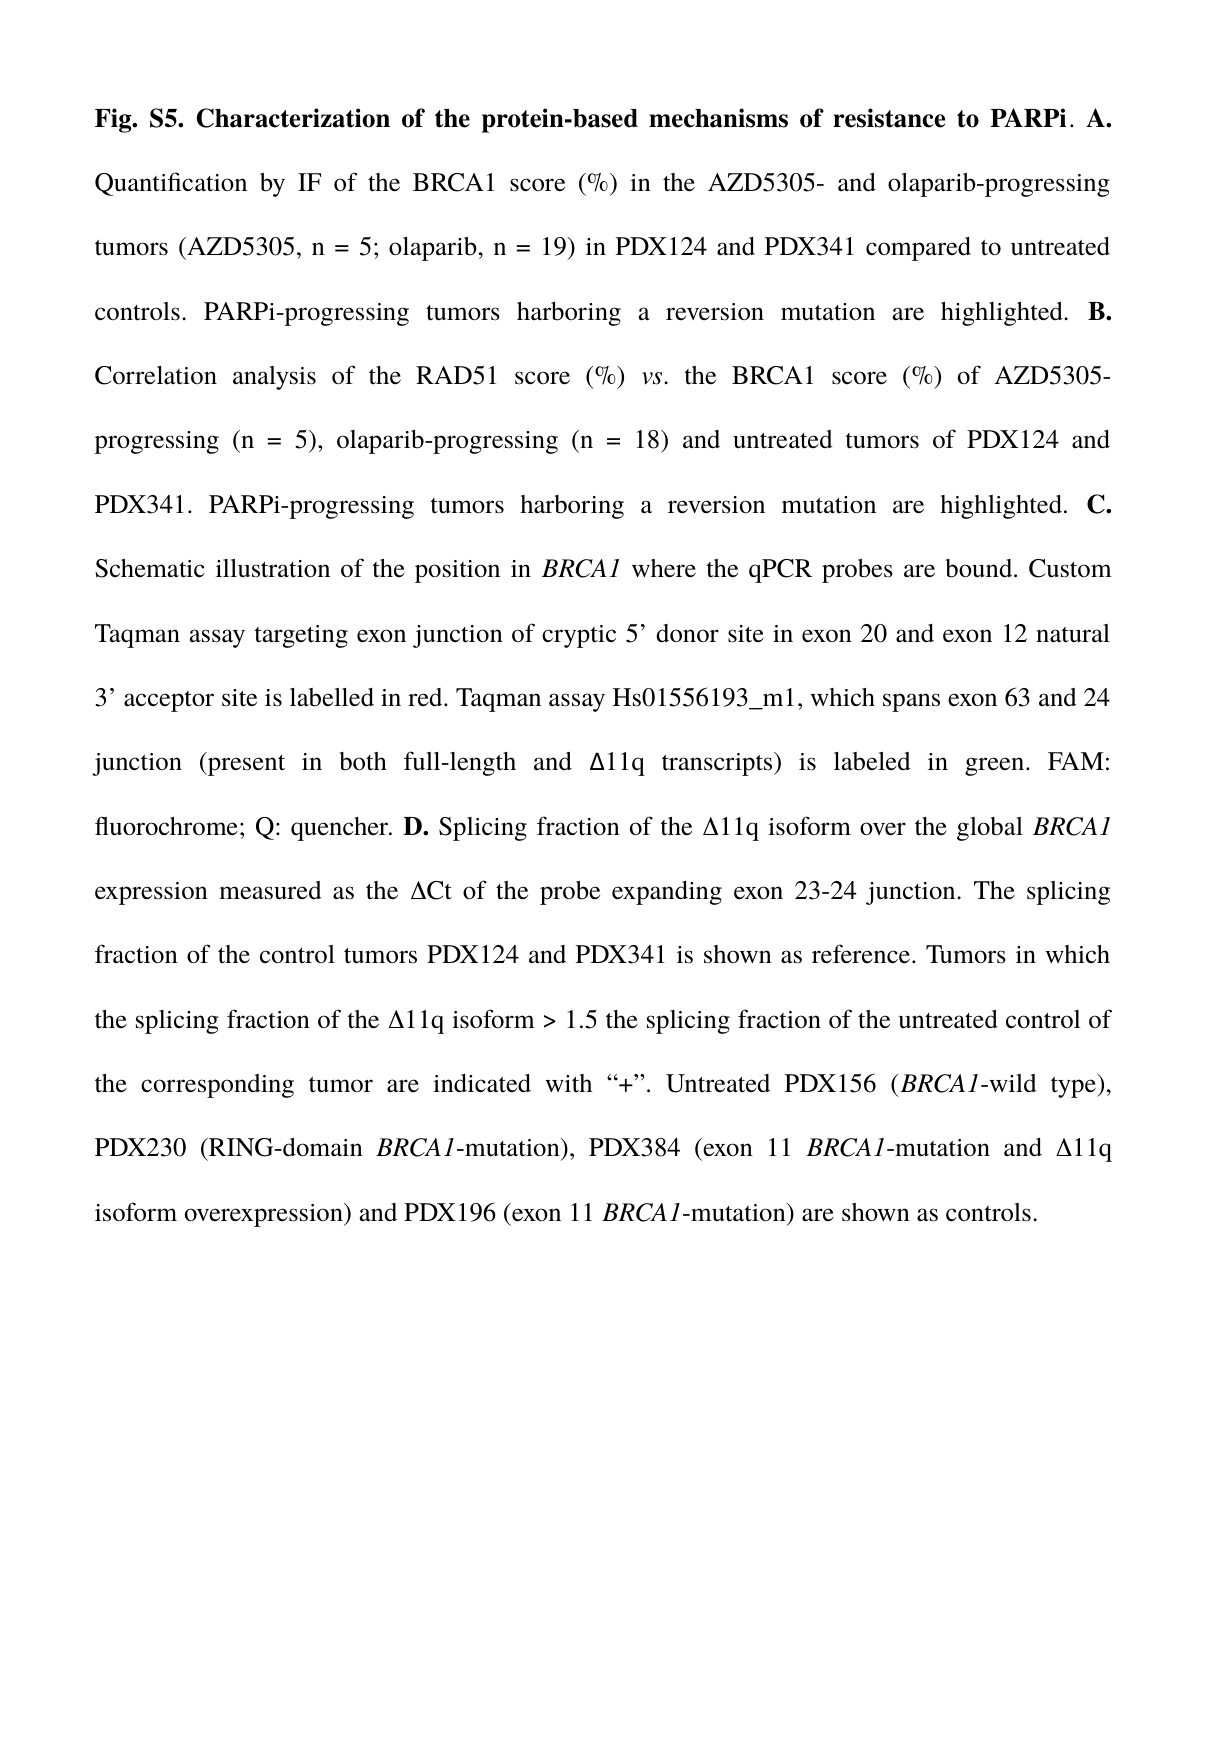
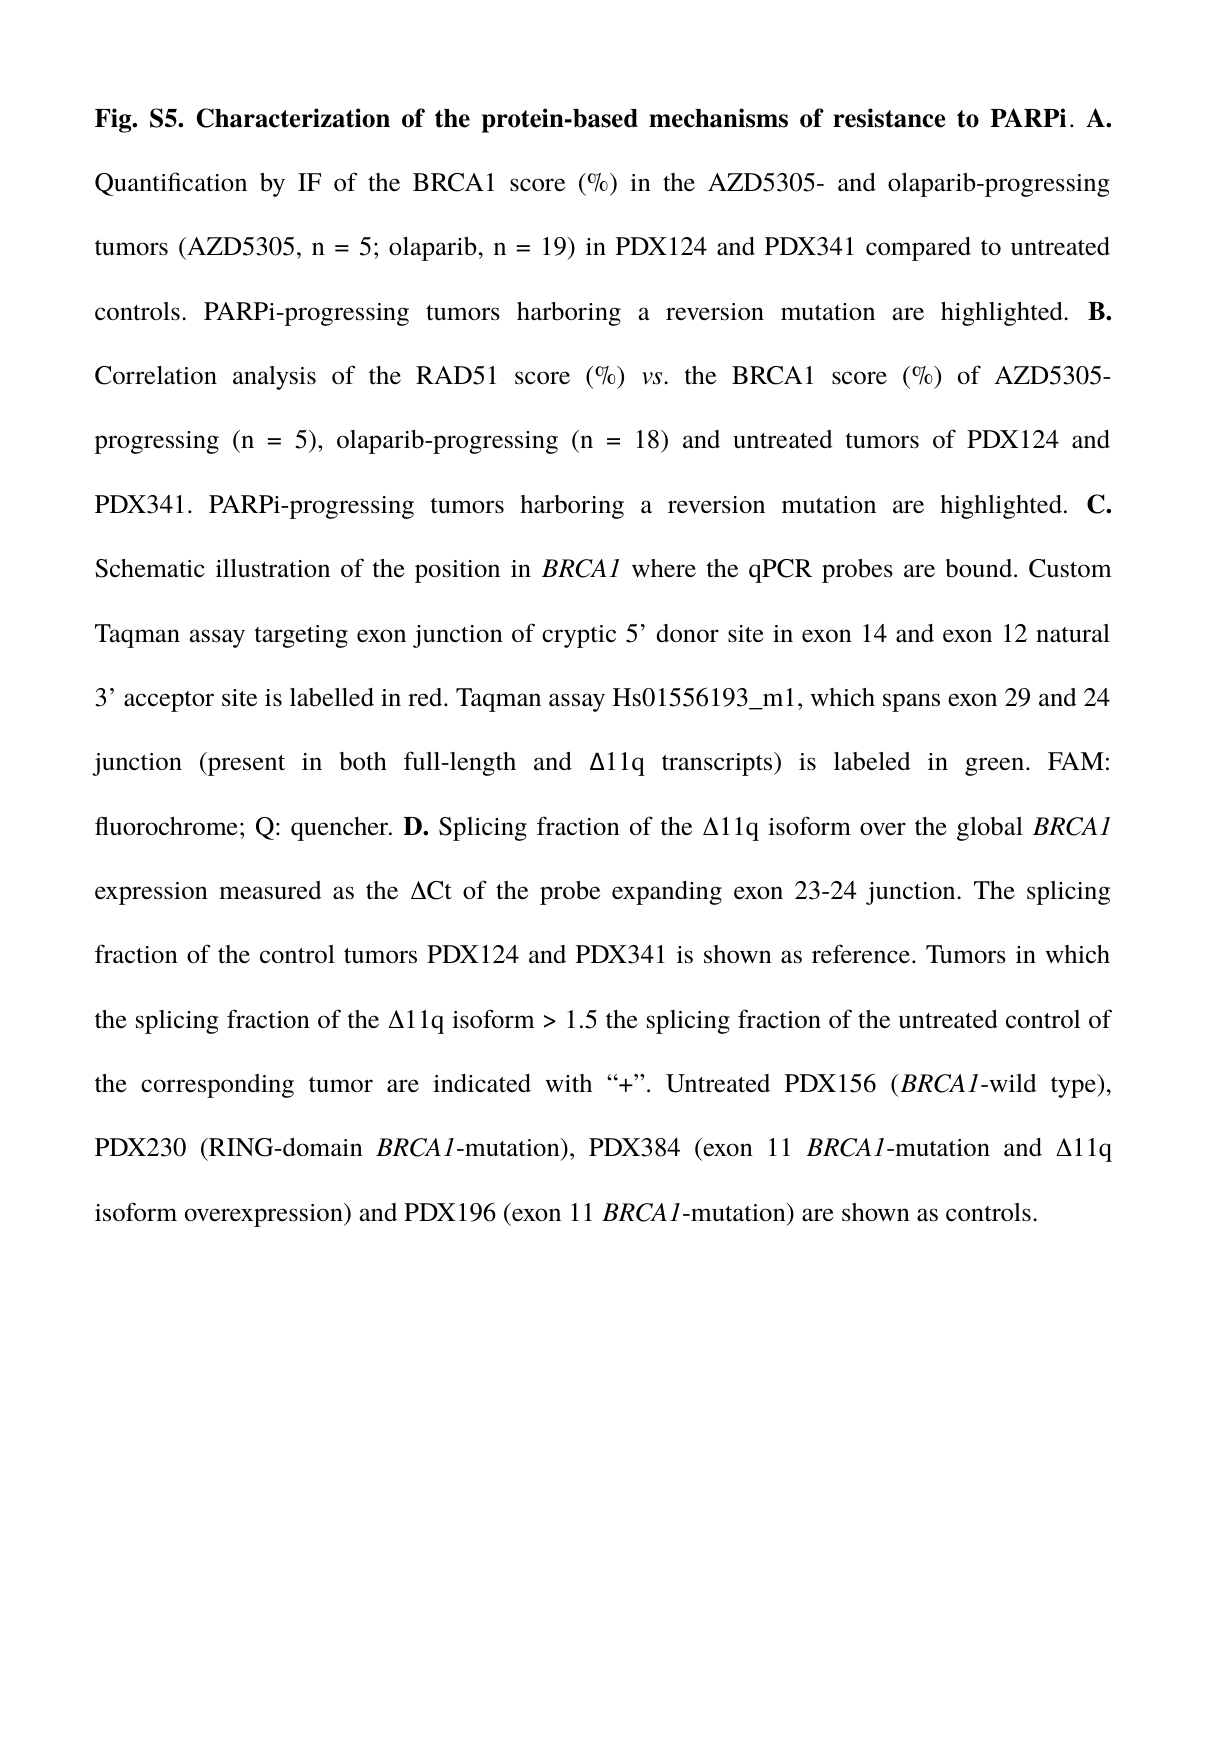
20: 20 -> 14
63: 63 -> 29
